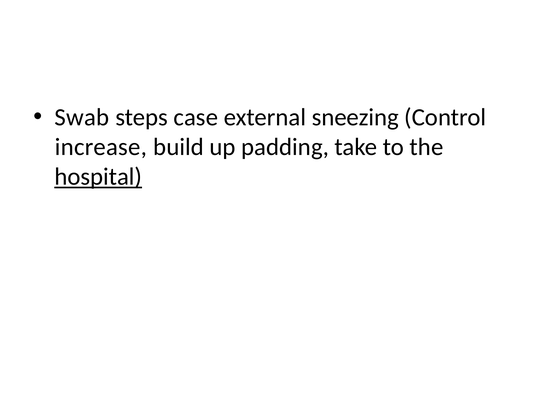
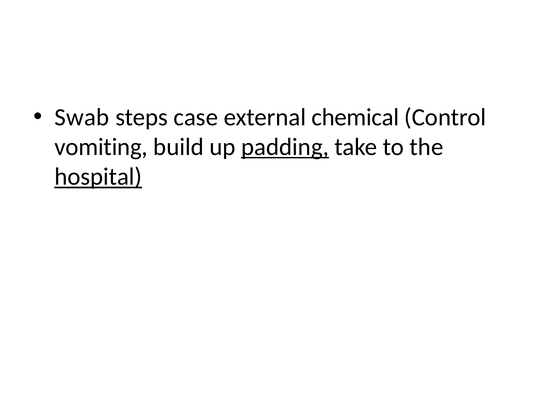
sneezing: sneezing -> chemical
increase: increase -> vomiting
padding underline: none -> present
